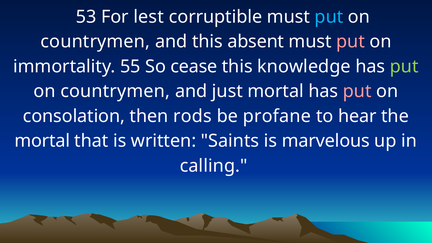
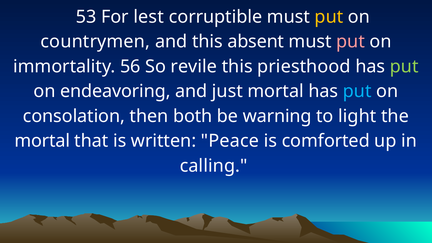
put at (329, 17) colour: light blue -> yellow
55: 55 -> 56
cease: cease -> revile
knowledge: knowledge -> priesthood
countrymen at (115, 91): countrymen -> endeavoring
put at (357, 91) colour: pink -> light blue
rods: rods -> both
profane: profane -> warning
hear: hear -> light
Saints: Saints -> Peace
marvelous: marvelous -> comforted
